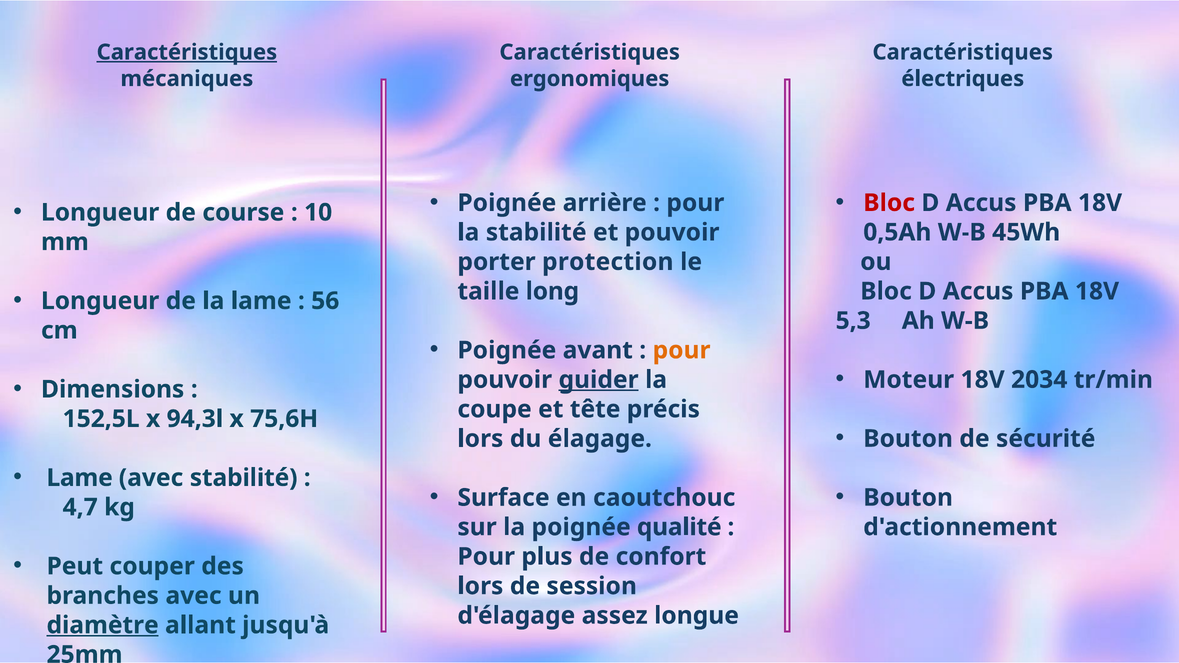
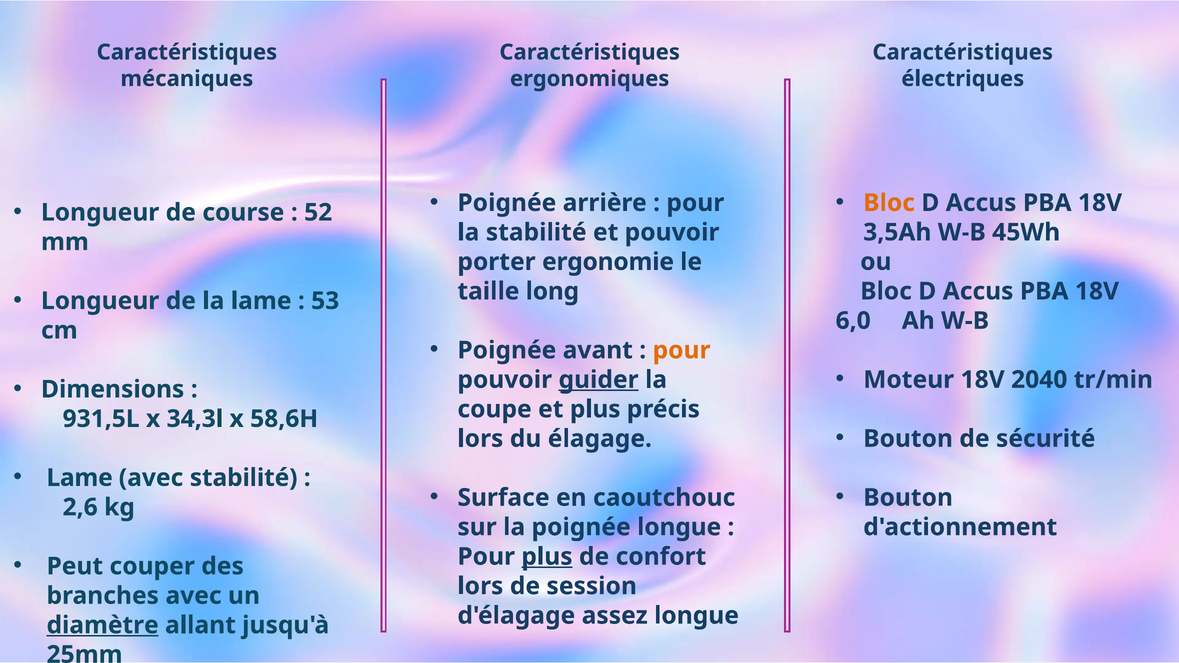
Caractéristiques at (187, 52) underline: present -> none
Bloc at (889, 203) colour: red -> orange
10: 10 -> 52
0,5Ah: 0,5Ah -> 3,5Ah
protection: protection -> ergonomie
56: 56 -> 53
5,3: 5,3 -> 6,0
2034: 2034 -> 2040
et tête: tête -> plus
152,5L: 152,5L -> 931,5L
94,3l: 94,3l -> 34,3l
75,6H: 75,6H -> 58,6H
4,7: 4,7 -> 2,6
poignée qualité: qualité -> longue
plus at (547, 557) underline: none -> present
